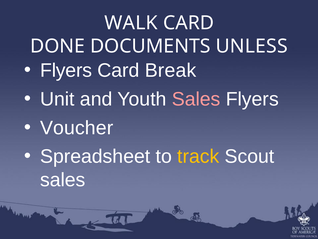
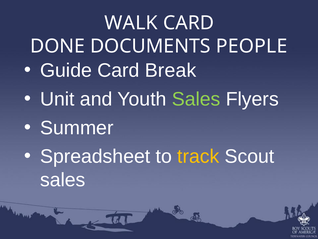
UNLESS: UNLESS -> PEOPLE
Flyers at (66, 70): Flyers -> Guide
Sales at (196, 99) colour: pink -> light green
Voucher: Voucher -> Summer
